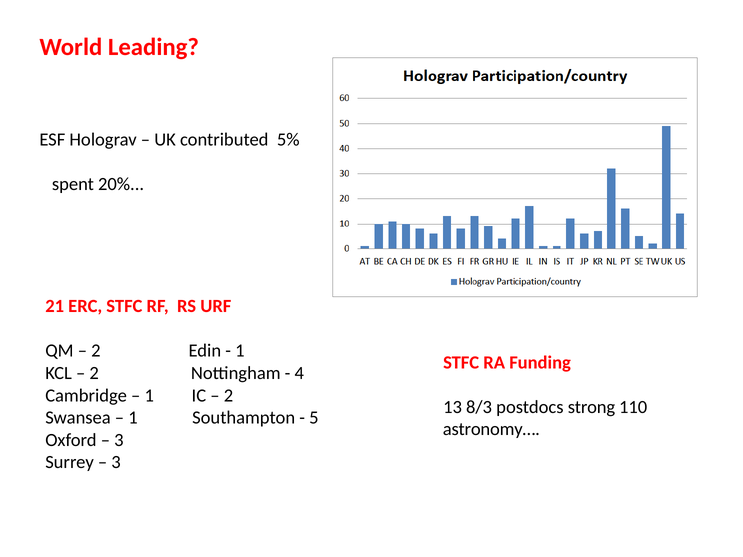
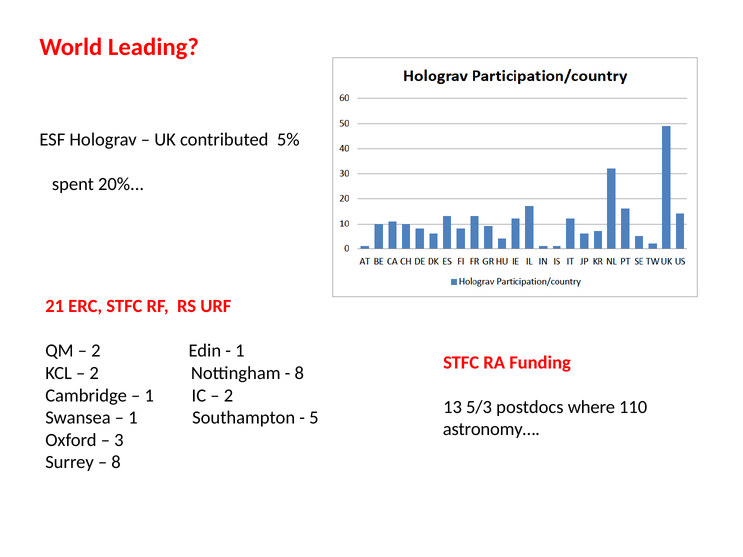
4 at (299, 373): 4 -> 8
8/3: 8/3 -> 5/3
strong: strong -> where
3 at (116, 462): 3 -> 8
